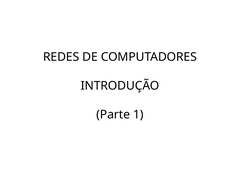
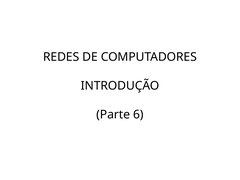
1: 1 -> 6
